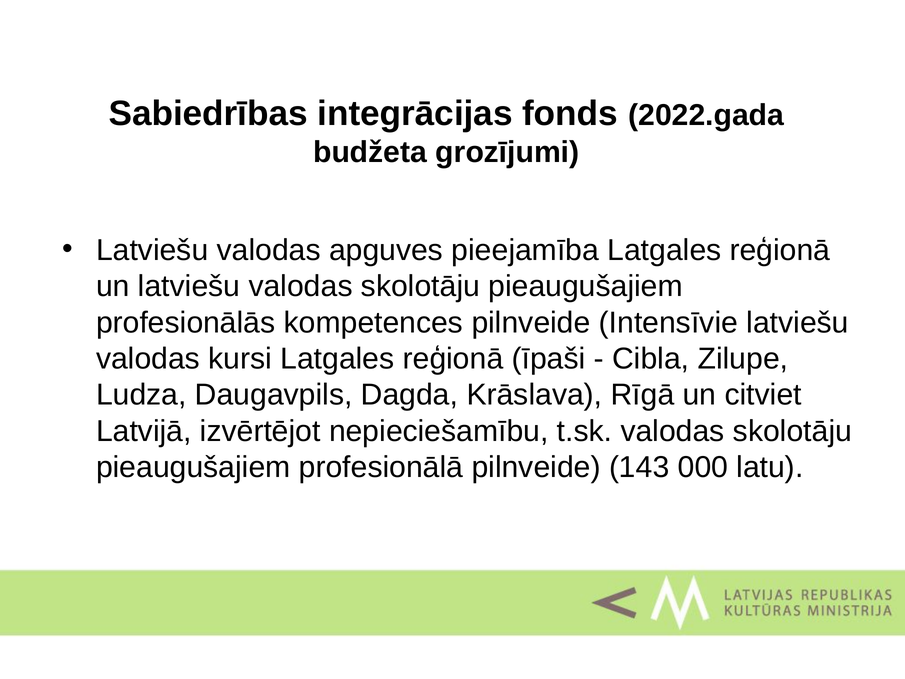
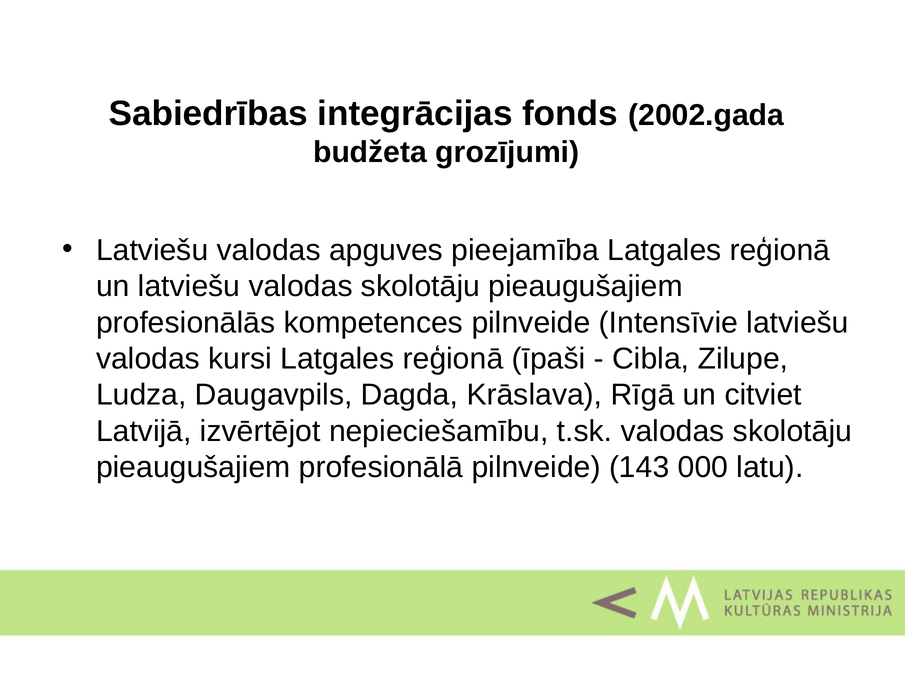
2022.gada: 2022.gada -> 2002.gada
